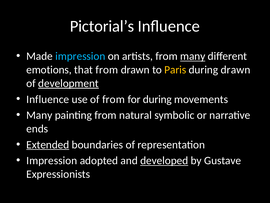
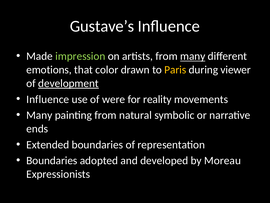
Pictorial’s: Pictorial’s -> Gustave’s
impression at (80, 56) colour: light blue -> light green
that from: from -> color
during drawn: drawn -> viewer
of from: from -> were
for during: during -> reality
Extended underline: present -> none
Impression at (52, 160): Impression -> Boundaries
developed underline: present -> none
Gustave: Gustave -> Moreau
